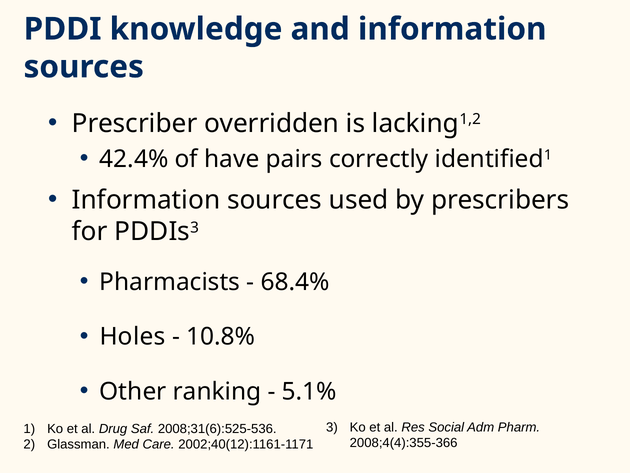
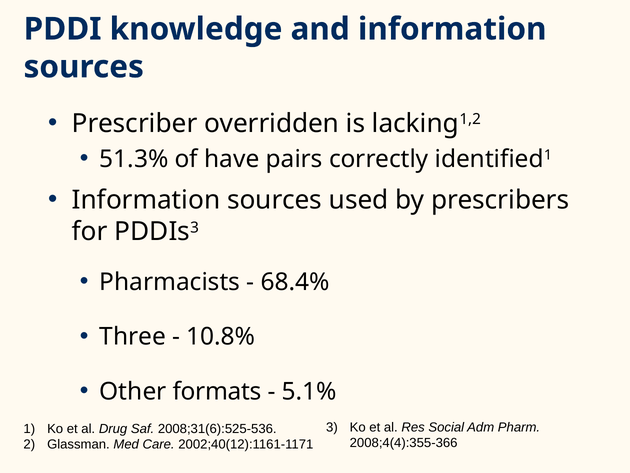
42.4%: 42.4% -> 51.3%
Holes: Holes -> Three
ranking: ranking -> formats
